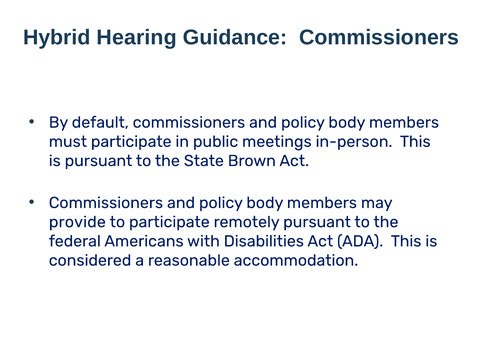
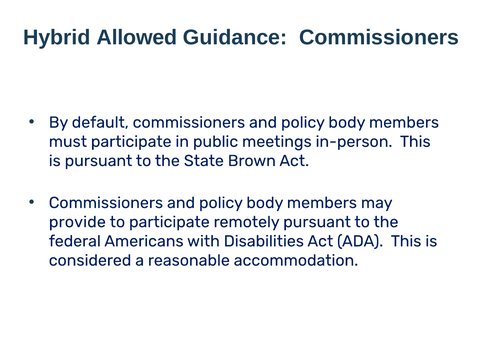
Hearing: Hearing -> Allowed
